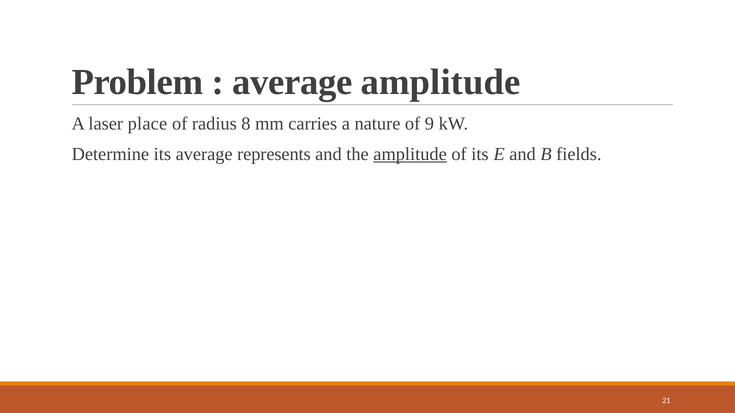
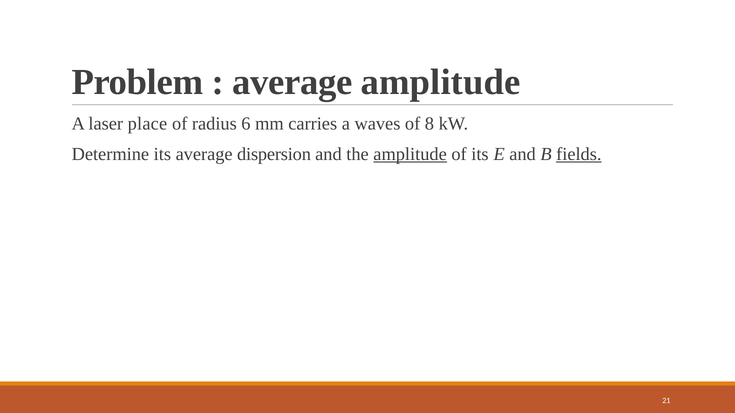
8: 8 -> 6
nature: nature -> waves
9: 9 -> 8
represents: represents -> dispersion
fields underline: none -> present
